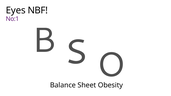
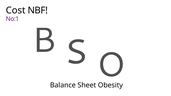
Eyes: Eyes -> Cost
